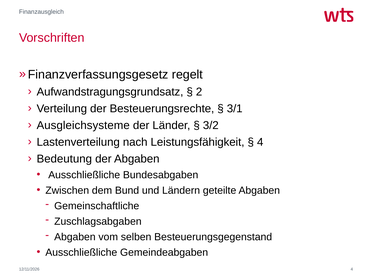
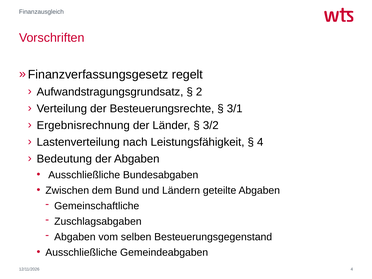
Ausgleichsysteme: Ausgleichsysteme -> Ergebnisrechnung
